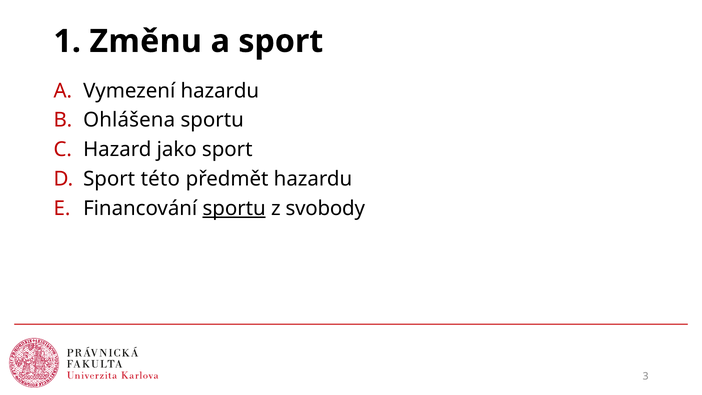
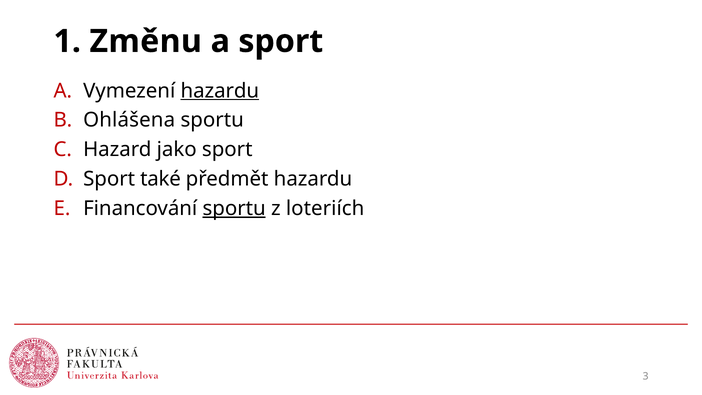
hazardu at (220, 91) underline: none -> present
této: této -> také
svobody: svobody -> loteriích
